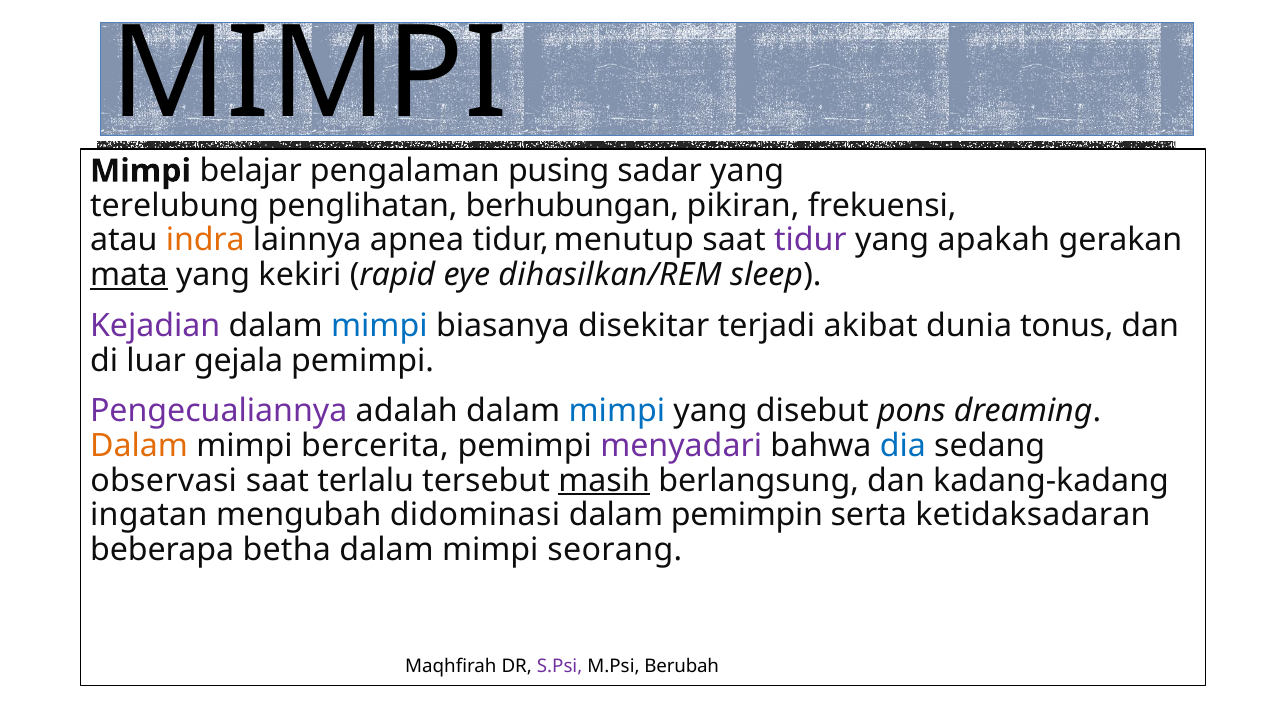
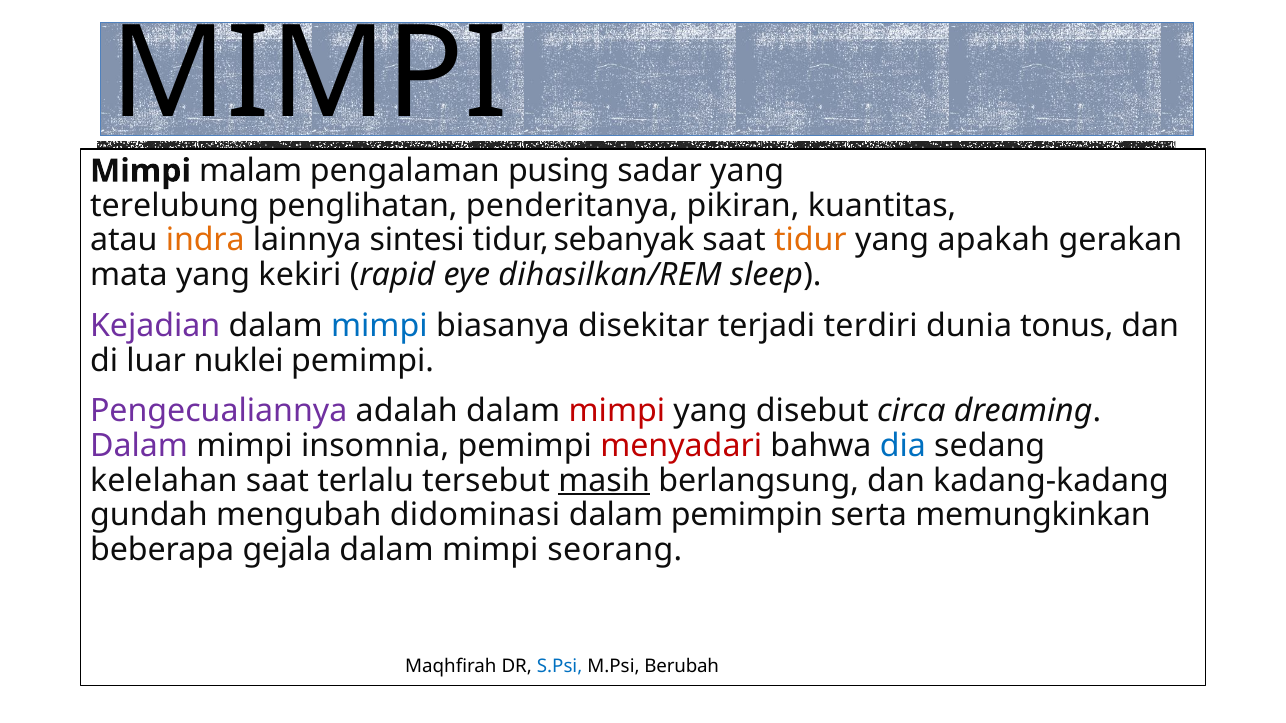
belajar: belajar -> malam
berhubungan: berhubungan -> penderitanya
frekuensi: frekuensi -> kuantitas
apnea: apnea -> sintesi
menutup: menutup -> sebanyak
tidur at (810, 240) colour: purple -> orange
mata underline: present -> none
akibat: akibat -> terdiri
gejala: gejala -> nuklei
mimpi at (617, 411) colour: blue -> red
pons: pons -> circa
Dalam at (139, 446) colour: orange -> purple
bercerita: bercerita -> insomnia
menyadari colour: purple -> red
observasi: observasi -> kelelahan
ingatan: ingatan -> gundah
ketidaksadaran: ketidaksadaran -> memungkinkan
betha: betha -> gejala
S.Psi colour: purple -> blue
